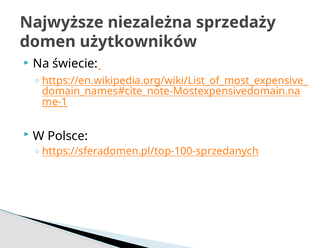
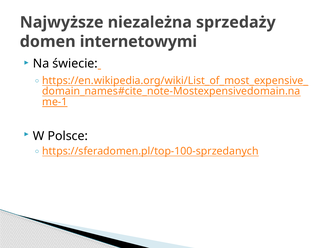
użytkowników: użytkowników -> internetowymi
